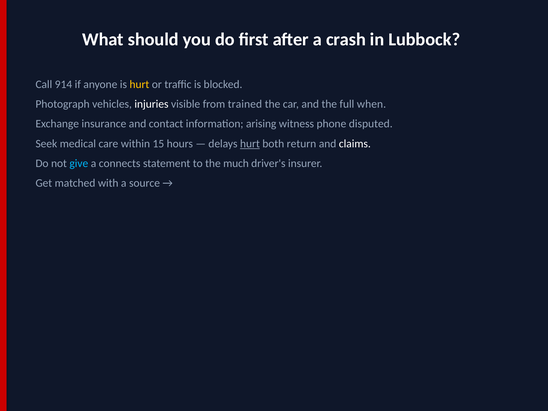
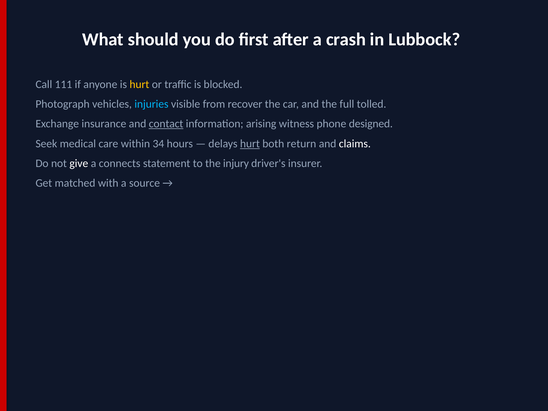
914: 914 -> 111
injuries colour: white -> light blue
trained: trained -> recover
when: when -> tolled
contact underline: none -> present
disputed: disputed -> designed
15: 15 -> 34
give colour: light blue -> white
much: much -> injury
